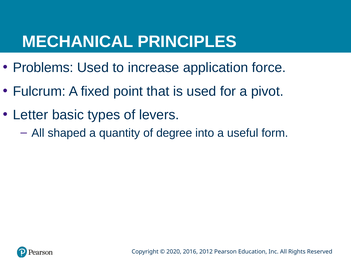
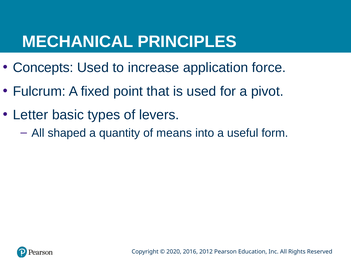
Problems: Problems -> Concepts
degree: degree -> means
